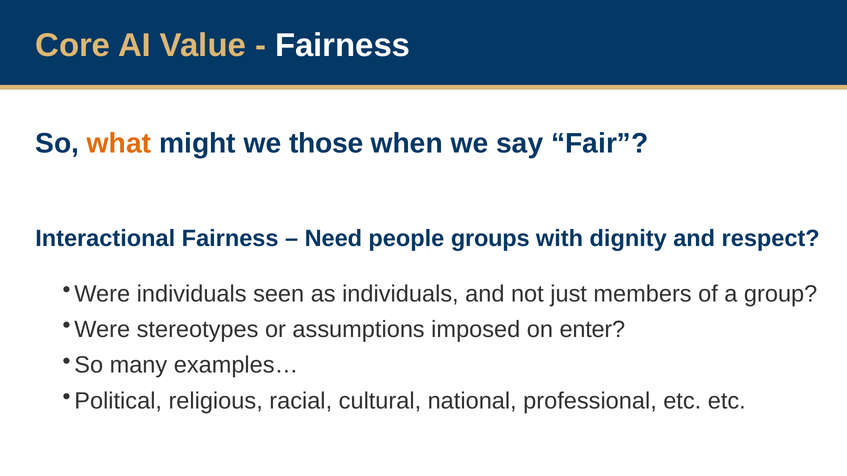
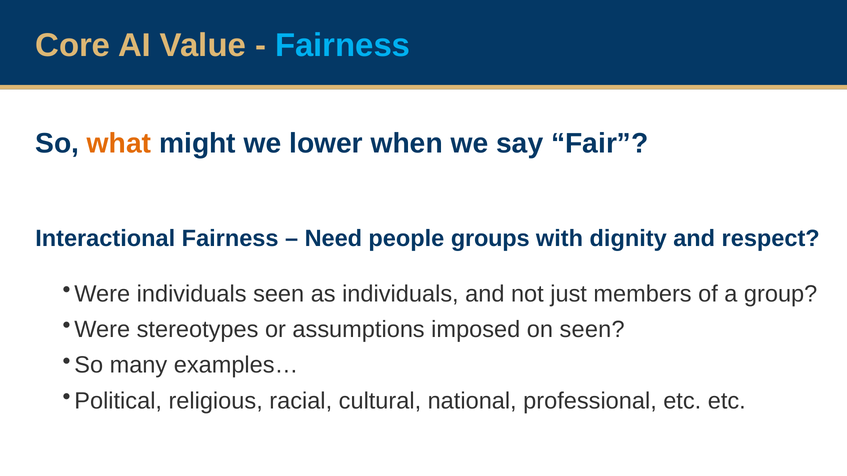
Fairness at (343, 46) colour: white -> light blue
those: those -> lower
on enter: enter -> seen
